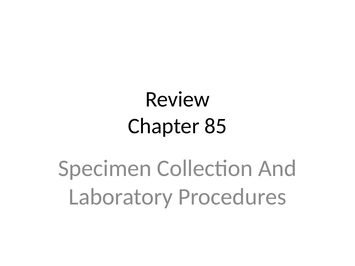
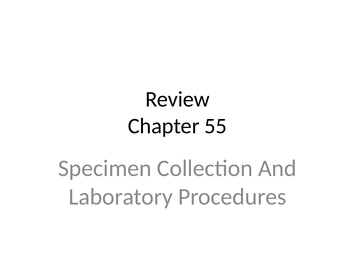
85: 85 -> 55
